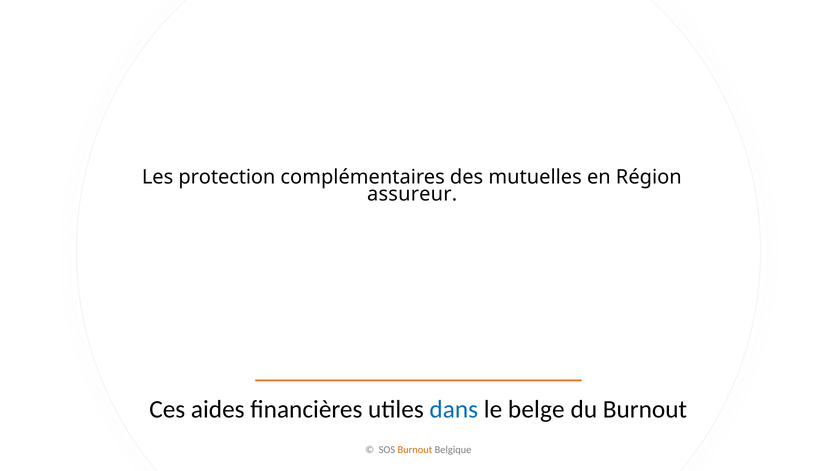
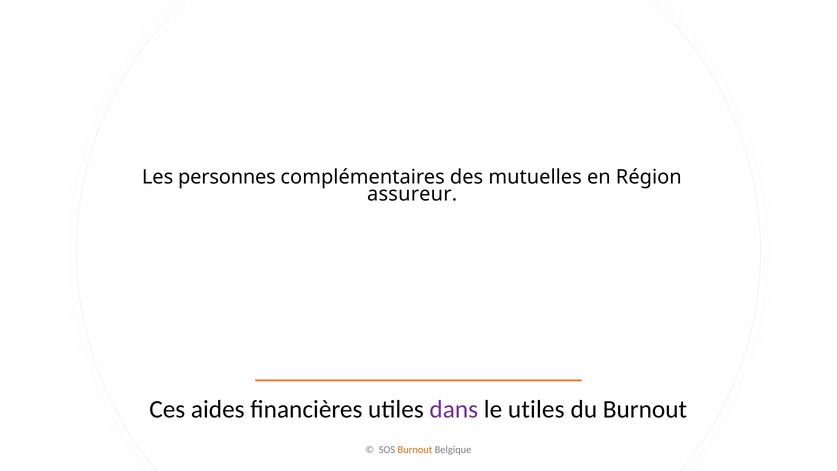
protection: protection -> personnes
dans colour: blue -> purple
le belge: belge -> utiles
